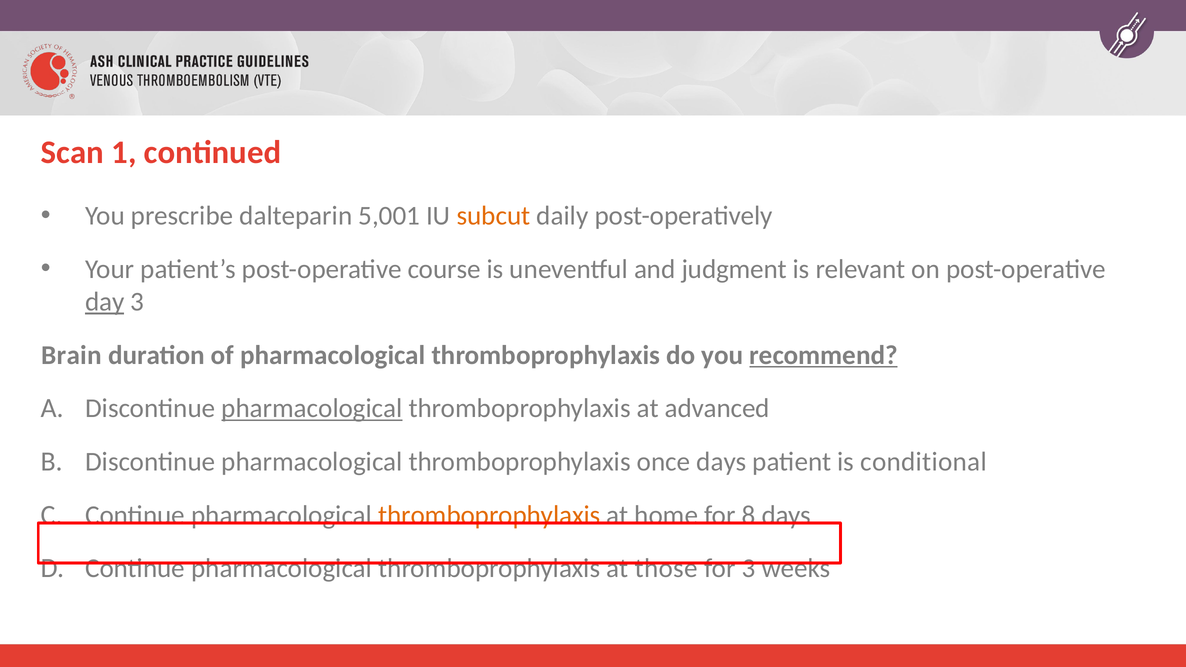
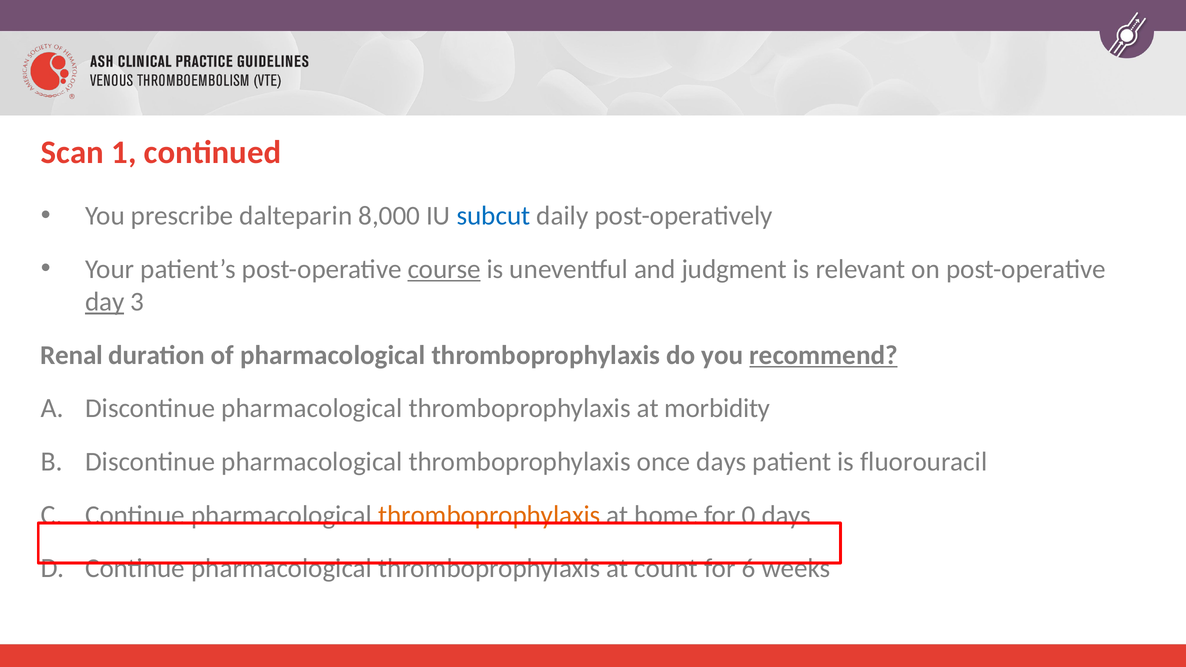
5,001: 5,001 -> 8,000
subcut colour: orange -> blue
course underline: none -> present
Brain: Brain -> Renal
pharmacological at (312, 409) underline: present -> none
advanced: advanced -> morbidity
conditional: conditional -> fluorouracil
8: 8 -> 0
those: those -> count
for 3: 3 -> 6
